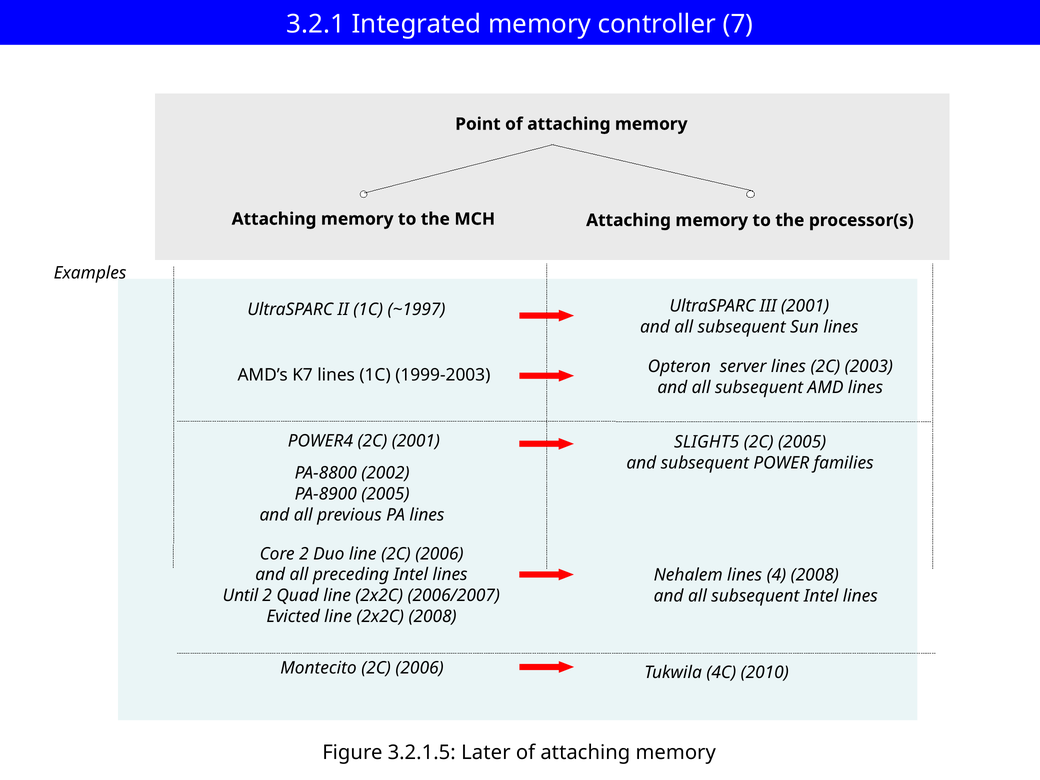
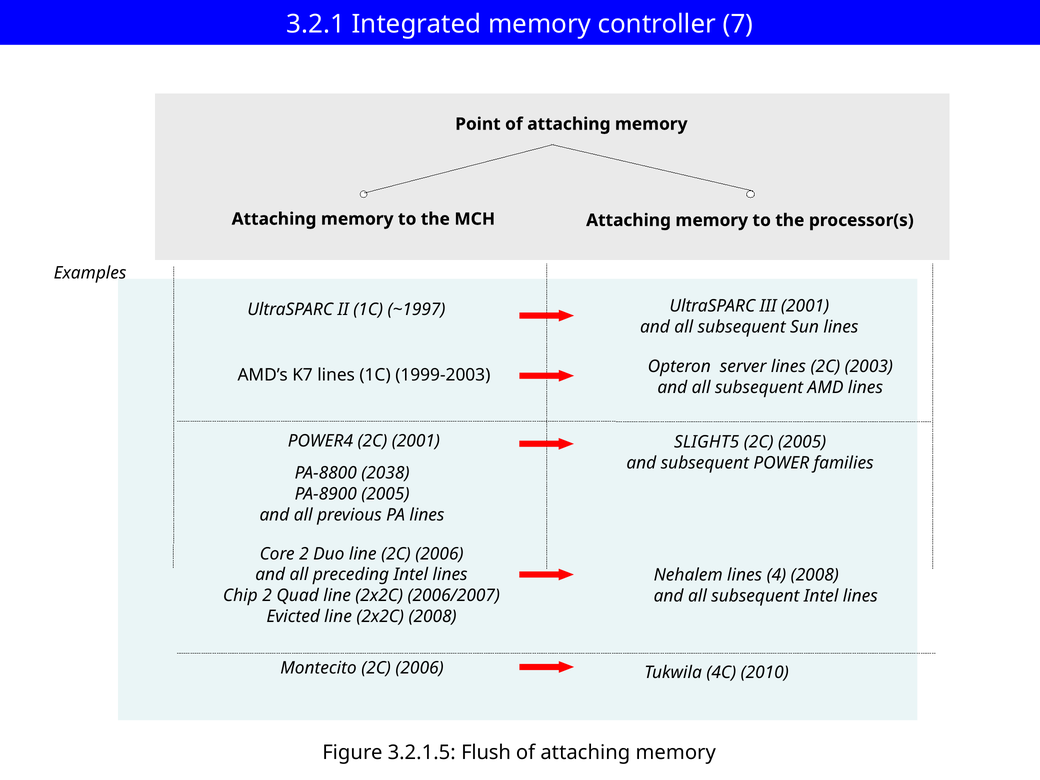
2002: 2002 -> 2038
Until: Until -> Chip
Later: Later -> Flush
